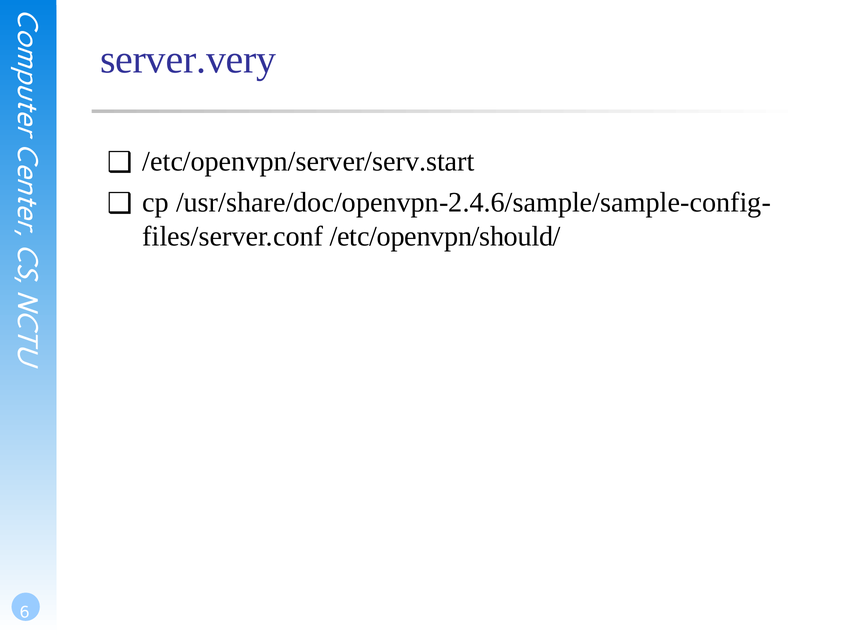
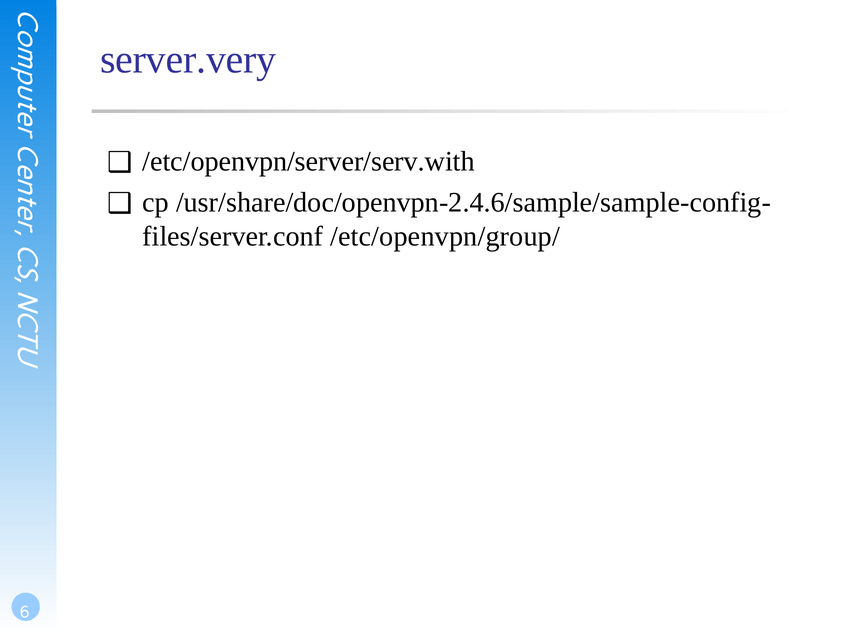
/etc/openvpn/server/serv.start: /etc/openvpn/server/serv.start -> /etc/openvpn/server/serv.with
/etc/openvpn/should/: /etc/openvpn/should/ -> /etc/openvpn/group/
